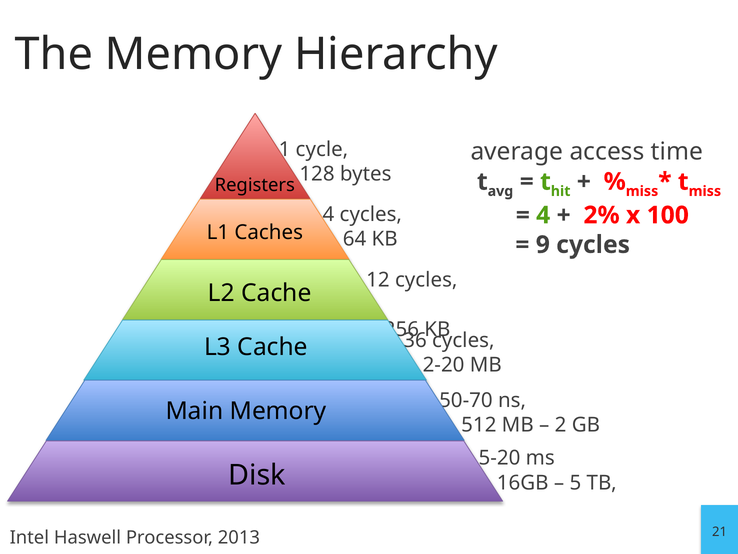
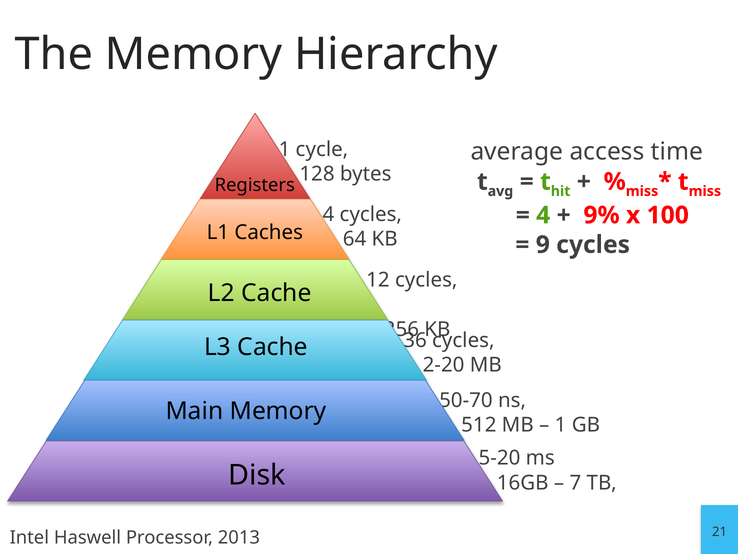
2%: 2% -> 9%
2 at (561, 425): 2 -> 1
5: 5 -> 7
